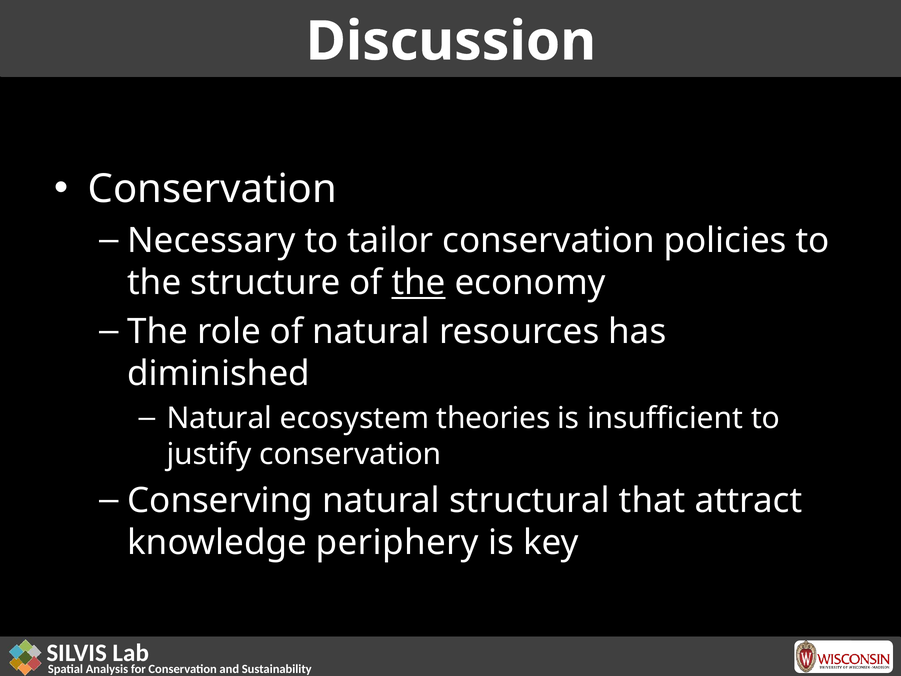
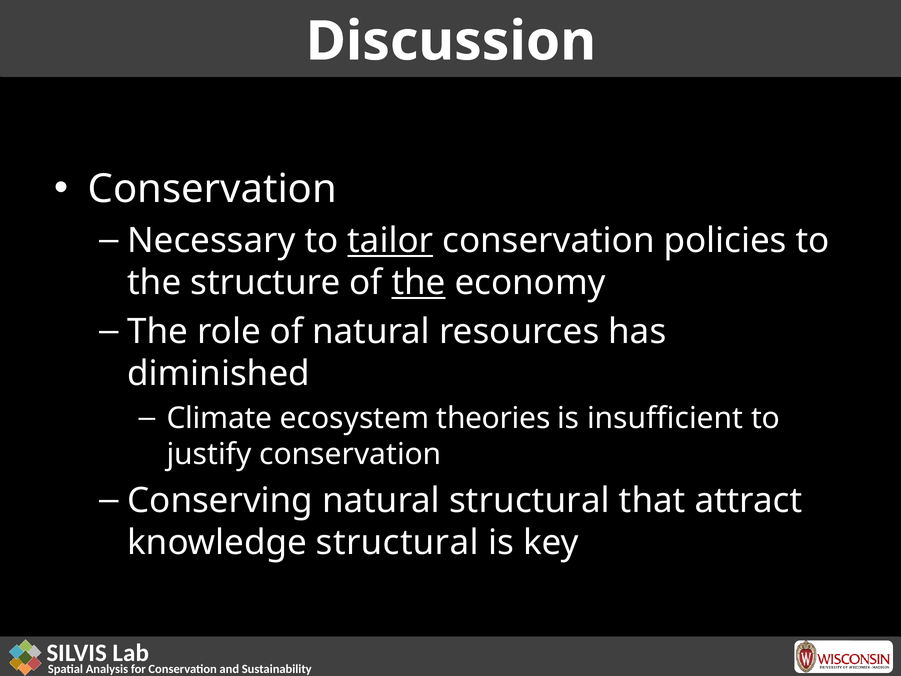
tailor underline: none -> present
Natural at (219, 418): Natural -> Climate
knowledge periphery: periphery -> structural
